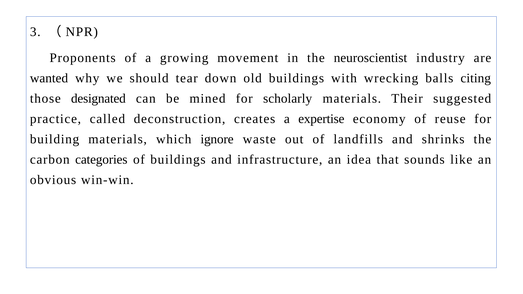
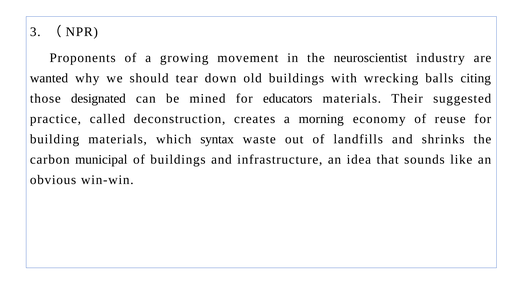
scholarly: scholarly -> educators
expertise: expertise -> morning
ignore: ignore -> syntax
categories: categories -> municipal
